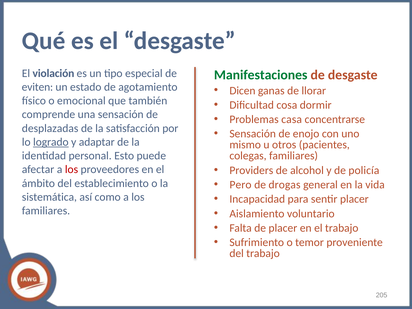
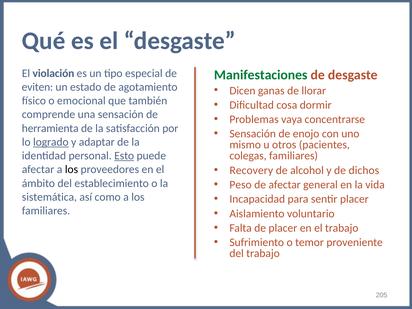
casa: casa -> vaya
desplazadas: desplazadas -> herramienta
Esto underline: none -> present
Providers: Providers -> Recovery
policía: policía -> dichos
los at (71, 170) colour: red -> black
Pero: Pero -> Peso
de drogas: drogas -> afectar
